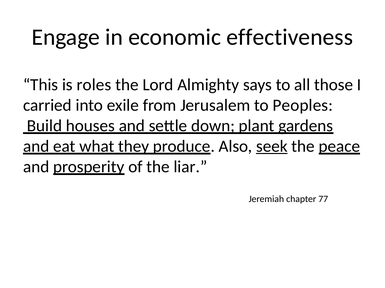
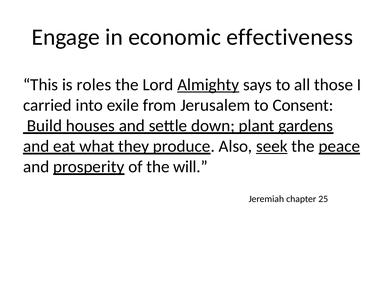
Almighty underline: none -> present
Peoples: Peoples -> Consent
liar: liar -> will
77: 77 -> 25
